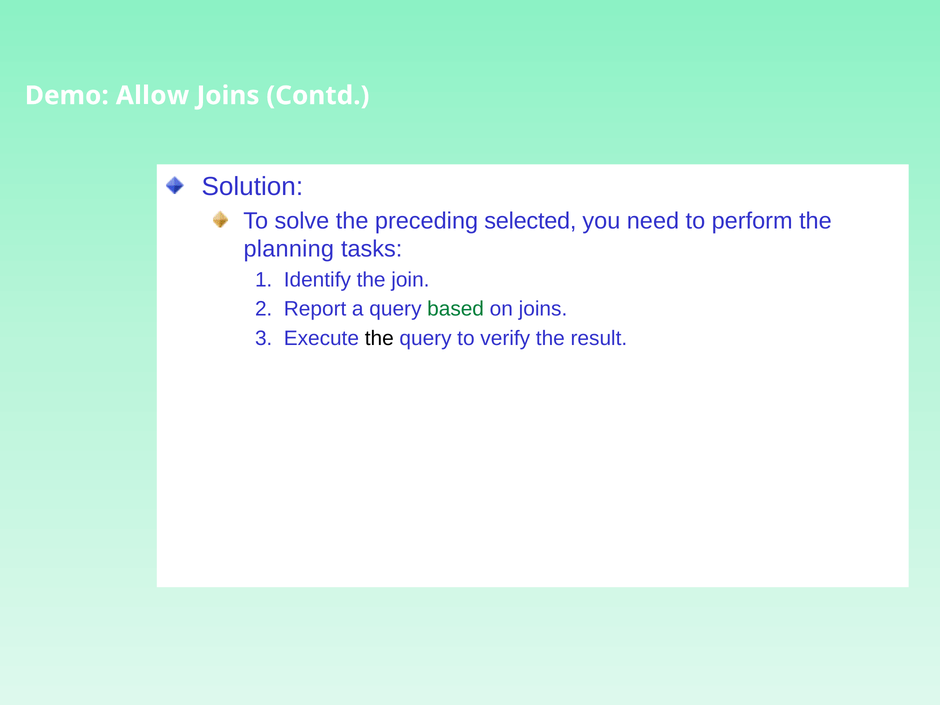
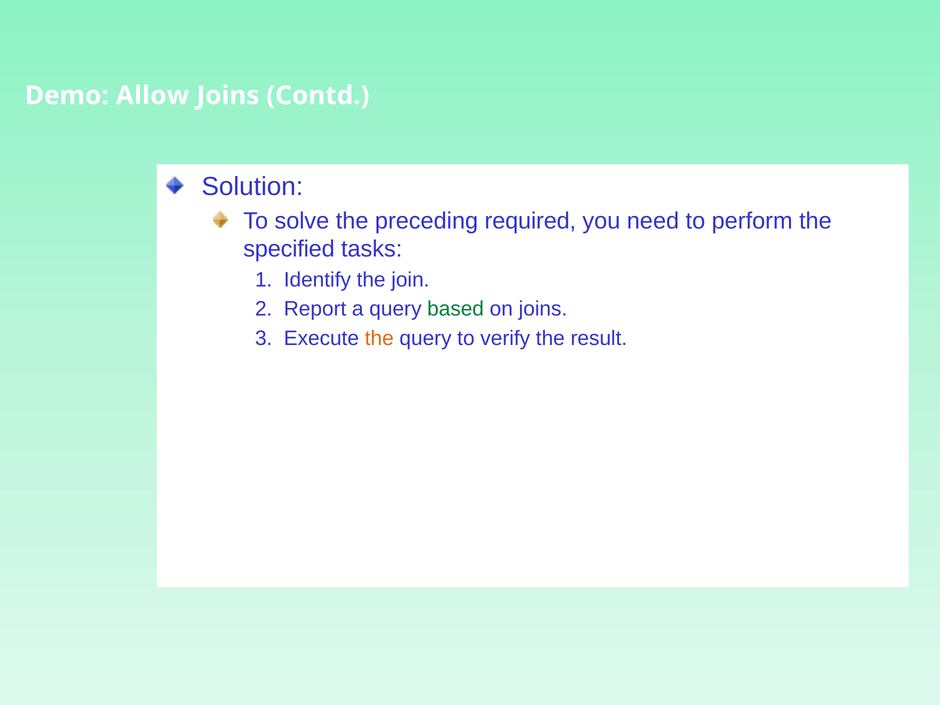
selected: selected -> required
planning: planning -> specified
the at (379, 338) colour: black -> orange
